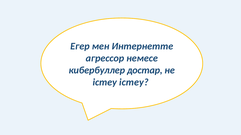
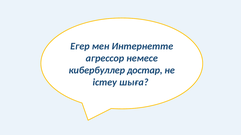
істеу істеу: істеу -> шыға
